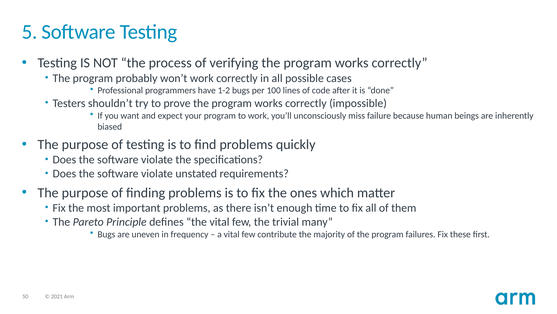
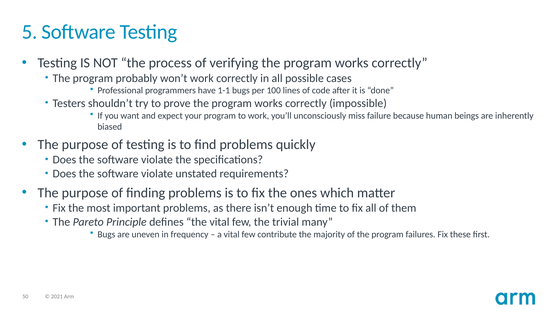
1-2: 1-2 -> 1-1
